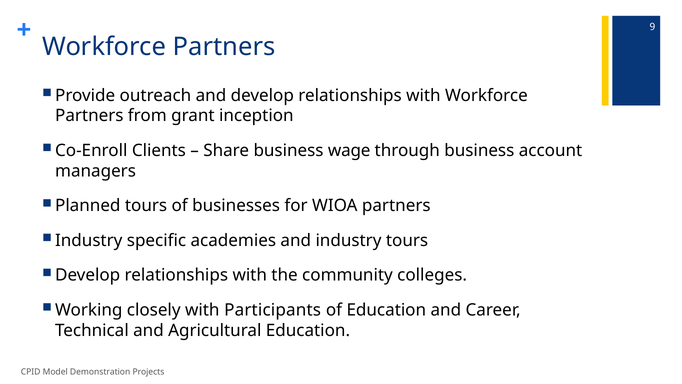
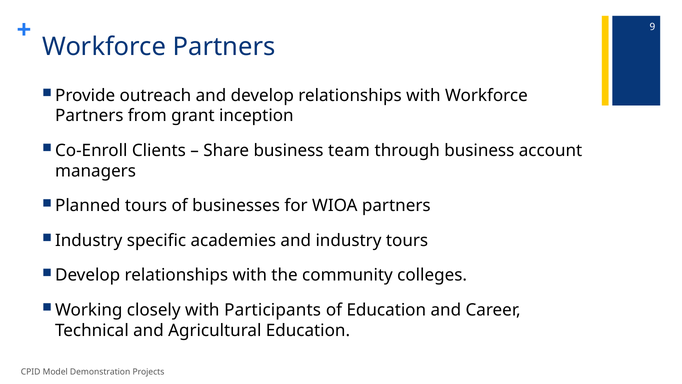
wage: wage -> team
